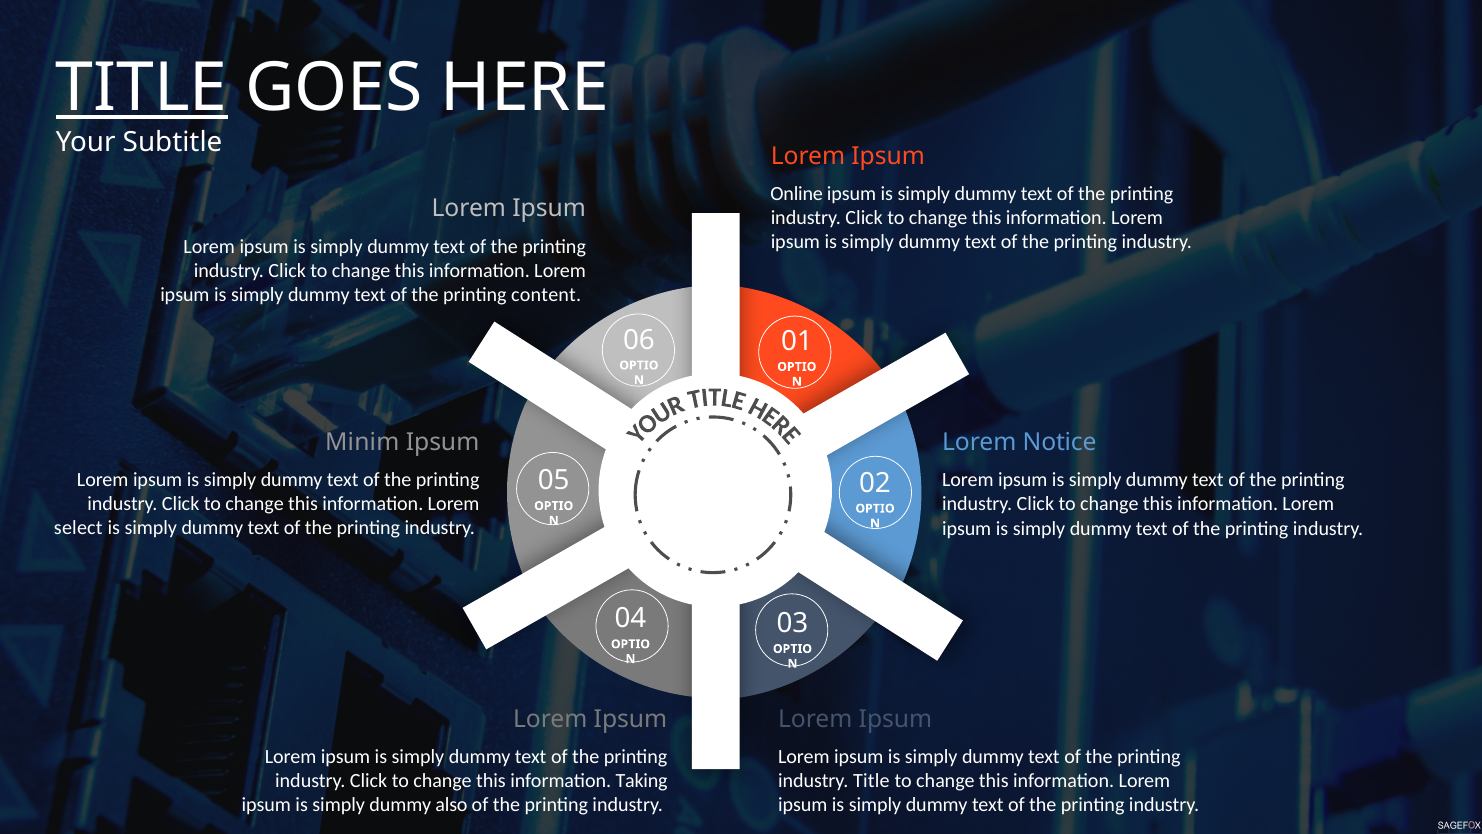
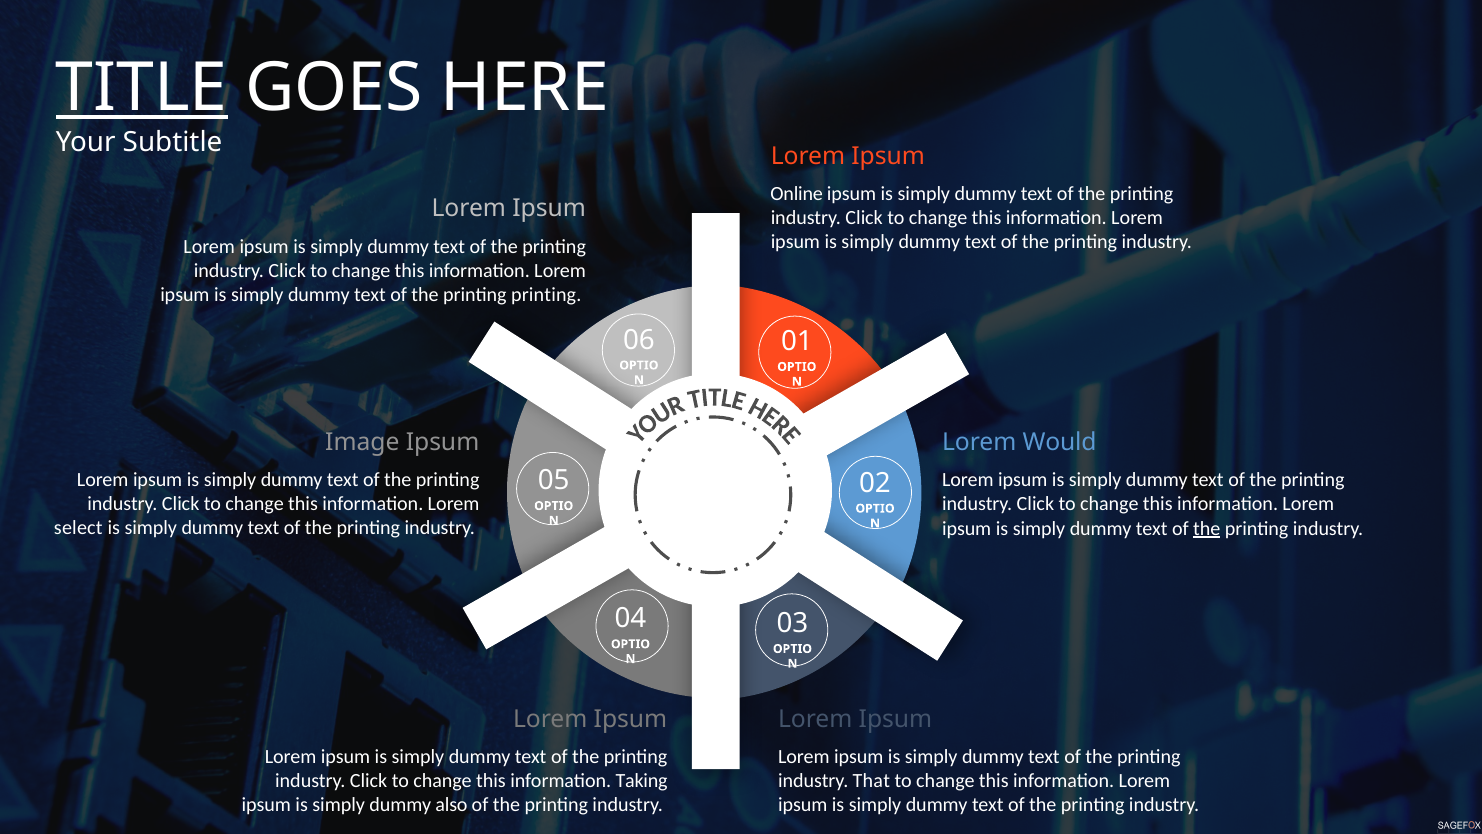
printing content: content -> printing
Minim: Minim -> Image
Notice: Notice -> Would
the at (1207, 528) underline: none -> present
industry Title: Title -> That
